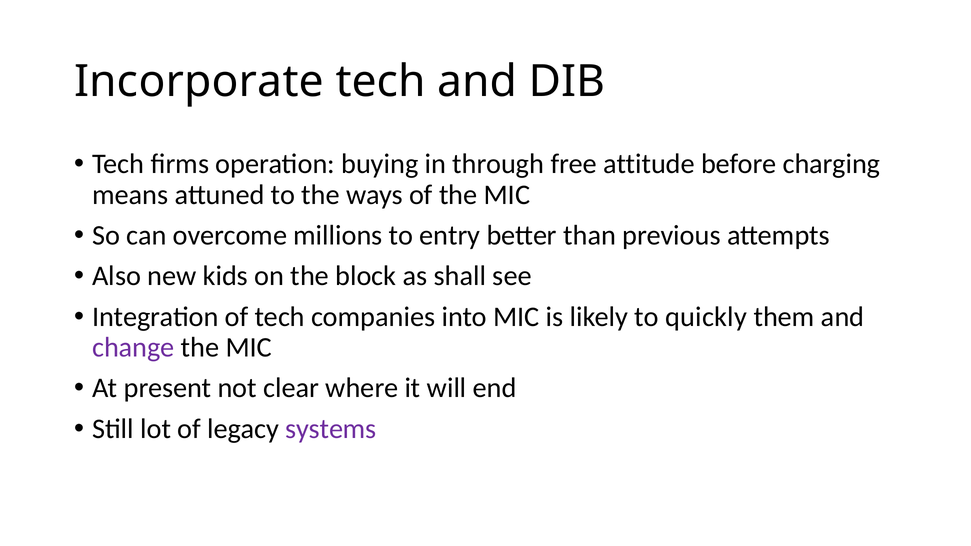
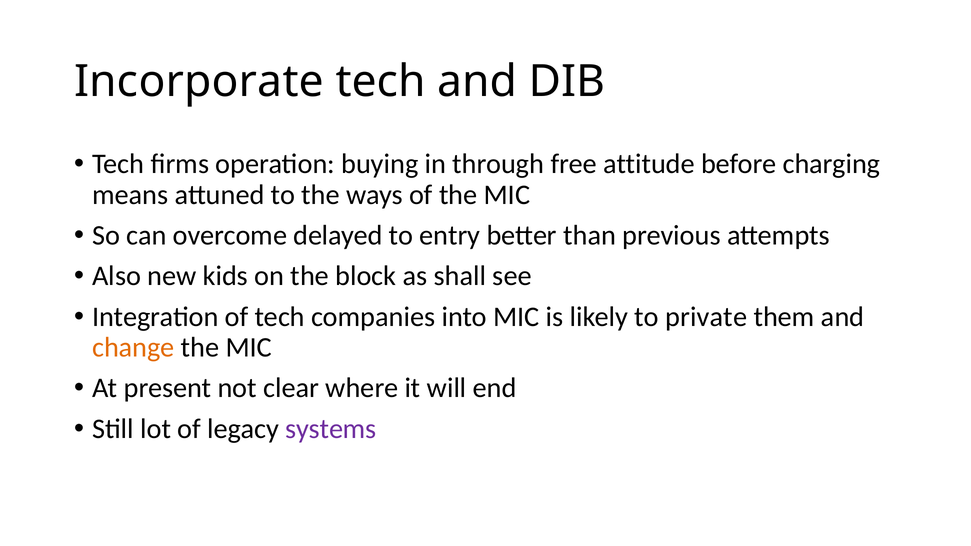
millions: millions -> delayed
quickly: quickly -> private
change colour: purple -> orange
